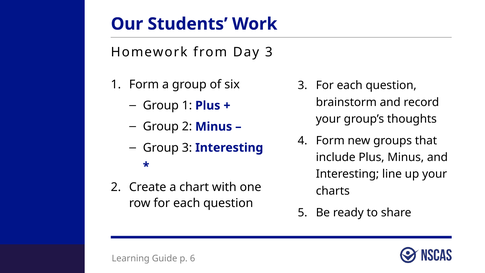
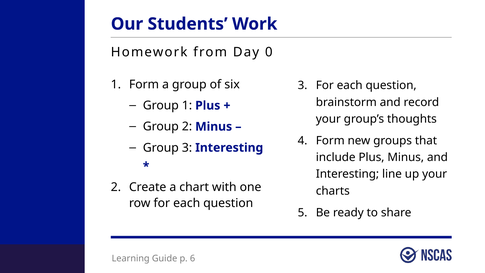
Day 3: 3 -> 0
